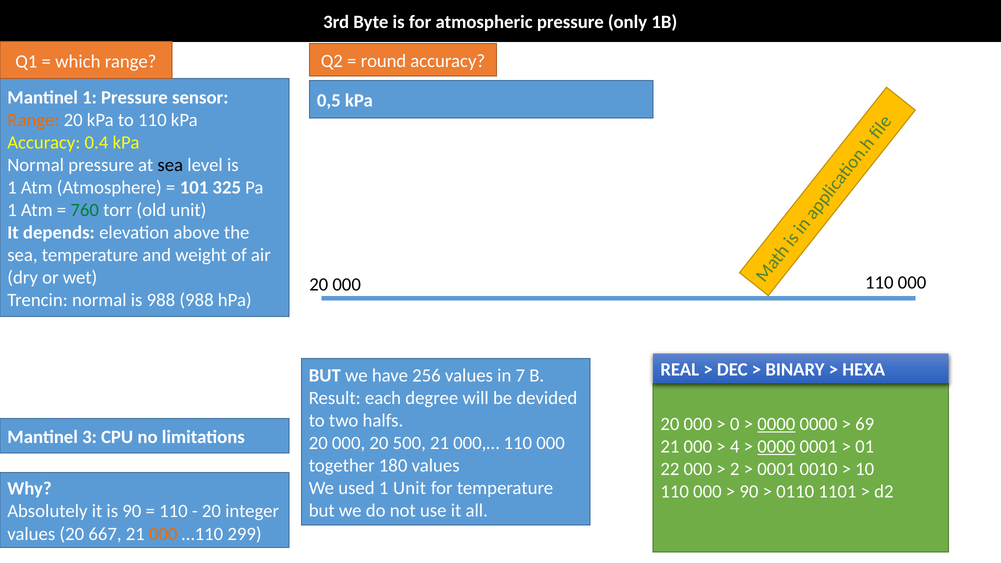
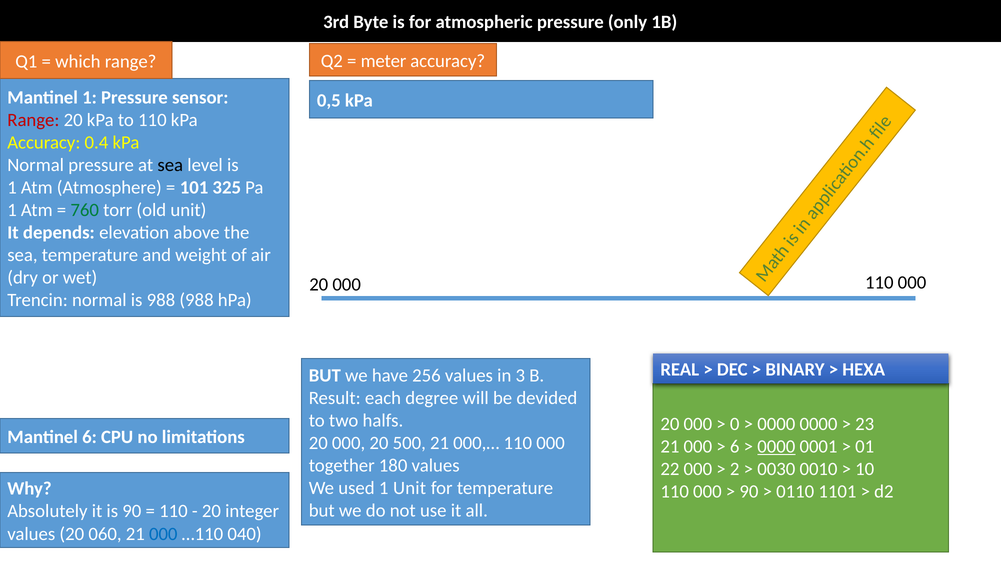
round: round -> meter
Range at (33, 120) colour: orange -> red
7: 7 -> 3
0000 at (776, 424) underline: present -> none
69: 69 -> 23
Mantinel 3: 3 -> 6
4 at (735, 446): 4 -> 6
0001 at (776, 469): 0001 -> 0030
667: 667 -> 060
000 at (163, 534) colour: orange -> blue
299: 299 -> 040
